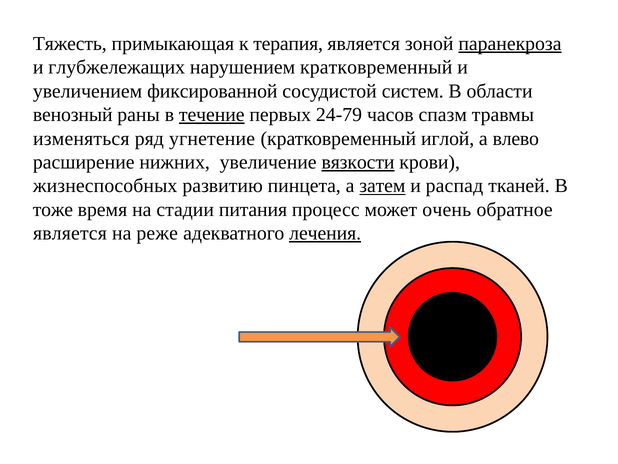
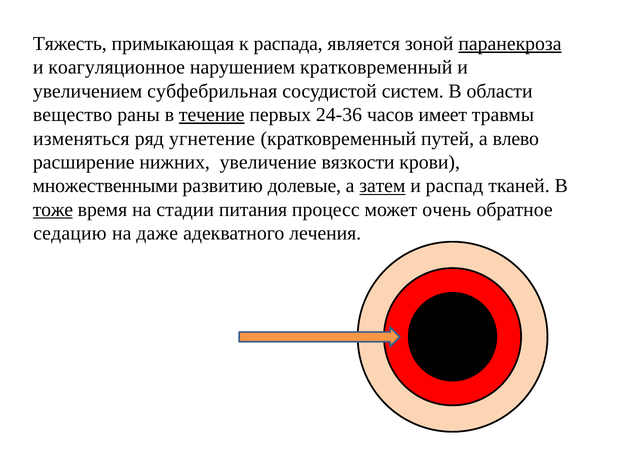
терапия: терапия -> распада
глубжележащих: глубжележащих -> коагуляционное
фиксированной: фиксированной -> субфебрильная
венозный: венозный -> вещество
24-79: 24-79 -> 24-36
спазм: спазм -> имеет
иглой: иглой -> путей
вязкости underline: present -> none
жизнеспособных: жизнеспособных -> множественными
пинцета: пинцета -> долевые
тоже underline: none -> present
является at (70, 233): является -> седацию
реже: реже -> даже
лечения underline: present -> none
